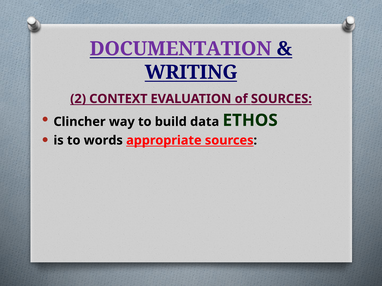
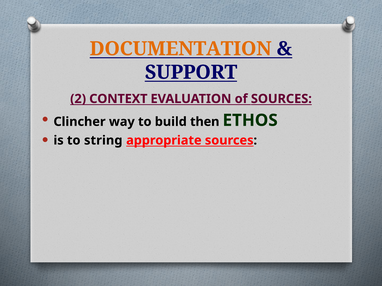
DOCUMENTATION colour: purple -> orange
WRITING: WRITING -> SUPPORT
data: data -> then
words: words -> string
